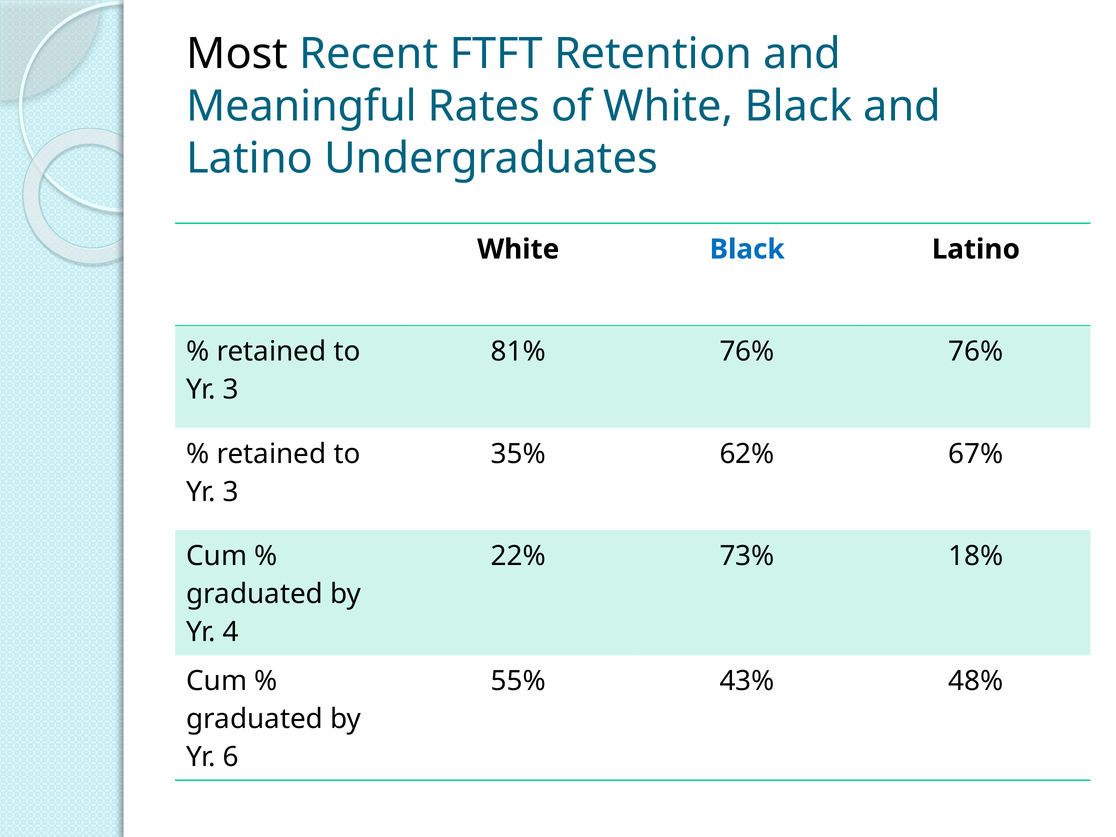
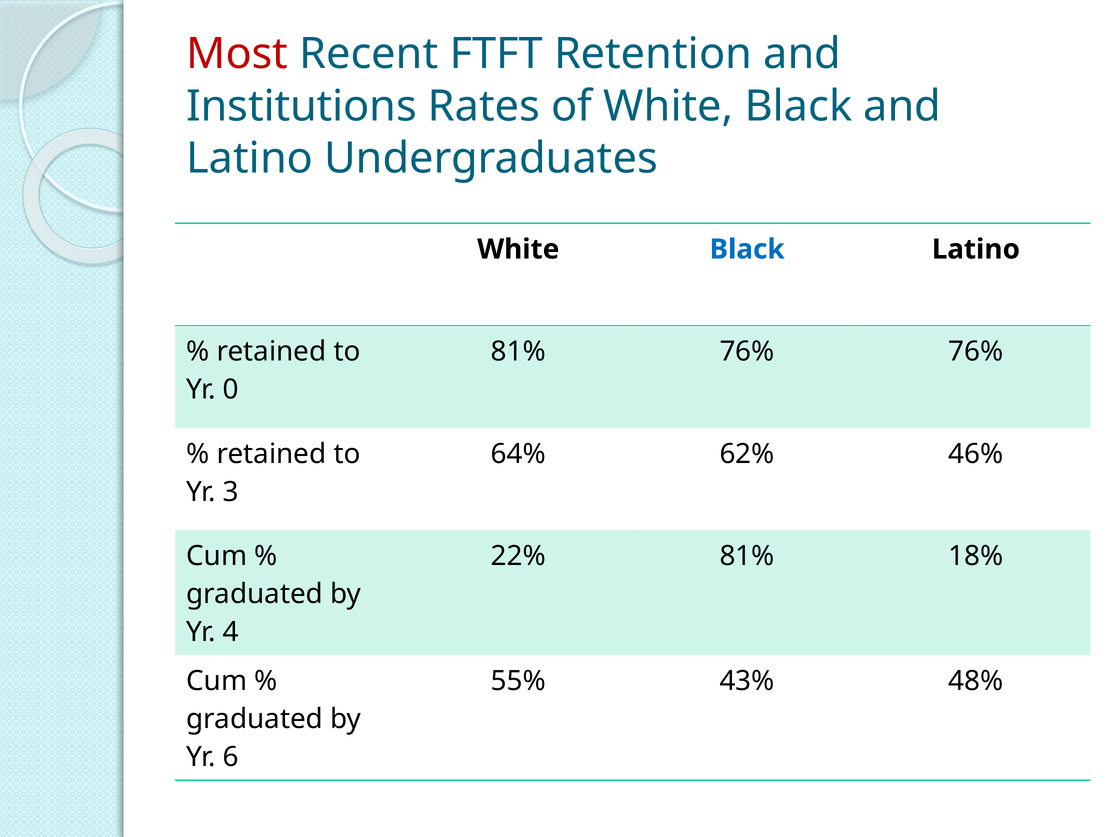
Most colour: black -> red
Meaningful: Meaningful -> Institutions
3 at (231, 390): 3 -> 0
35%: 35% -> 64%
67%: 67% -> 46%
22% 73%: 73% -> 81%
